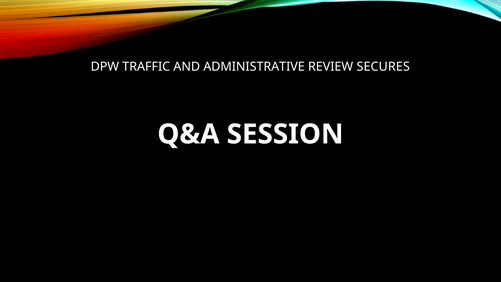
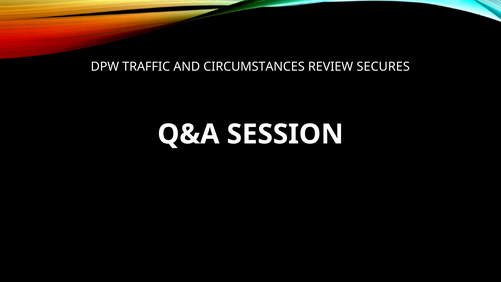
ADMINISTRATIVE: ADMINISTRATIVE -> CIRCUMSTANCES
